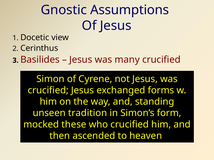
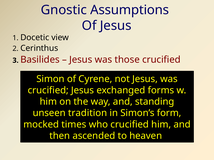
many: many -> those
these: these -> times
